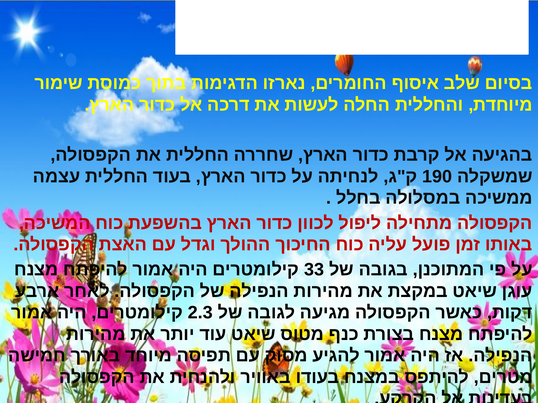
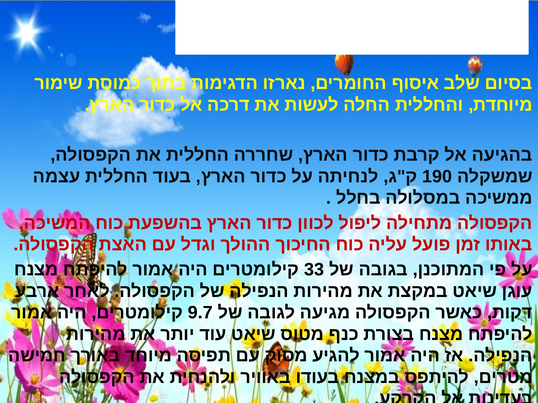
2.3: 2.3 -> 9.7
